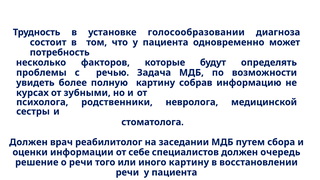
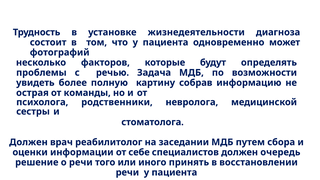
голосообразовании: голосообразовании -> жизнедеятельности
потребность: потребность -> фотографий
курсах: курсах -> острая
зубными: зубными -> команды
иного картину: картину -> принять
